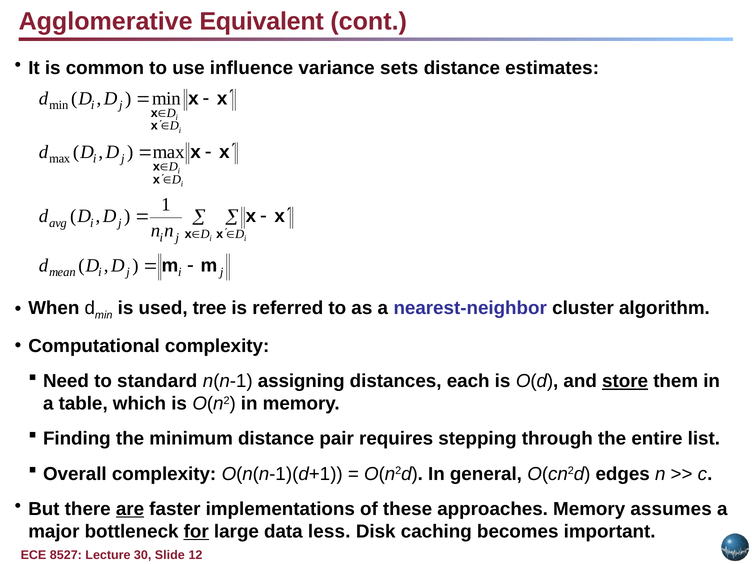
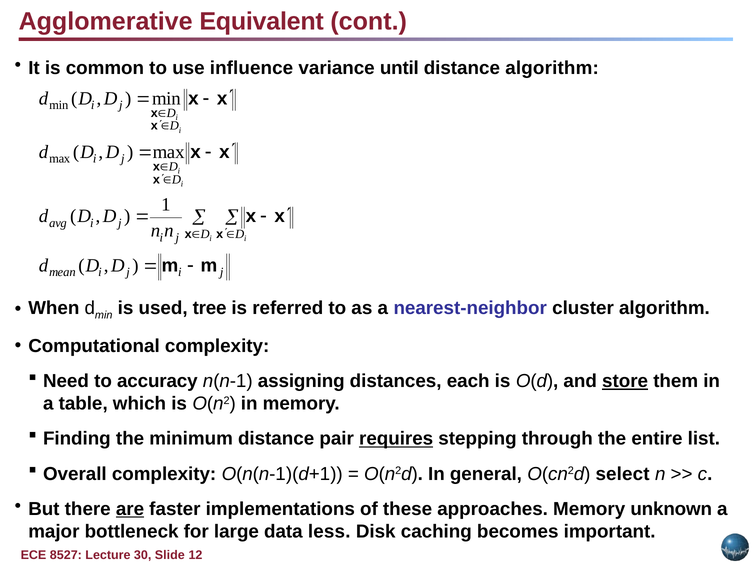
sets: sets -> until
distance estimates: estimates -> algorithm
standard: standard -> accuracy
requires underline: none -> present
edges: edges -> select
assumes: assumes -> unknown
for underline: present -> none
